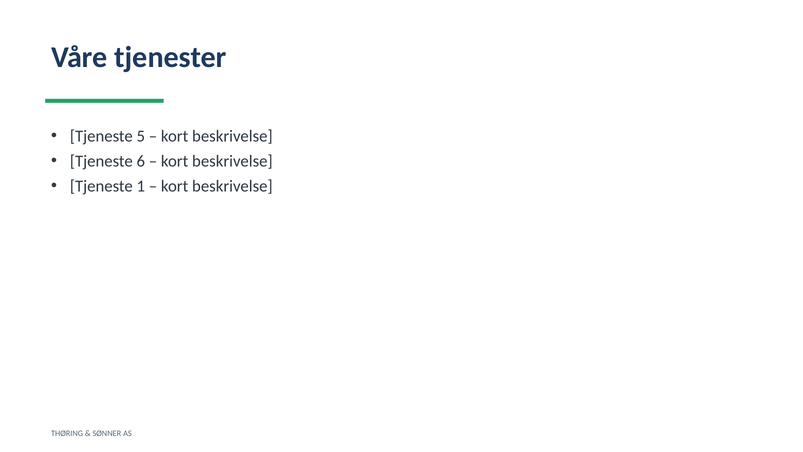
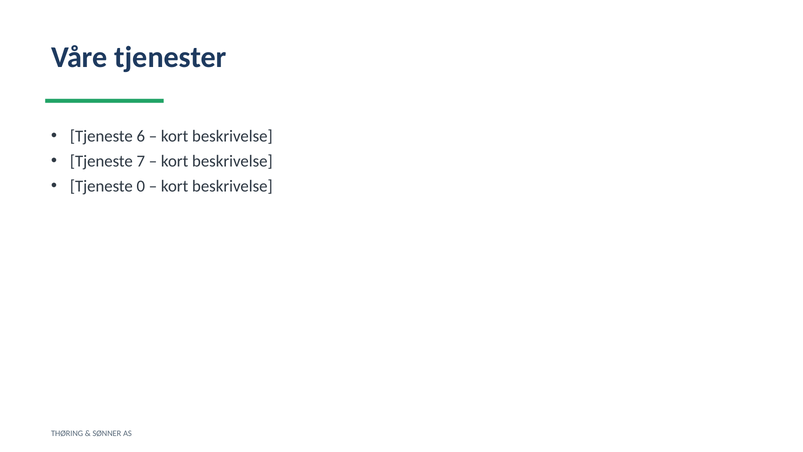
5: 5 -> 6
6: 6 -> 7
1: 1 -> 0
